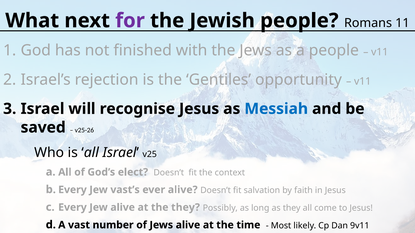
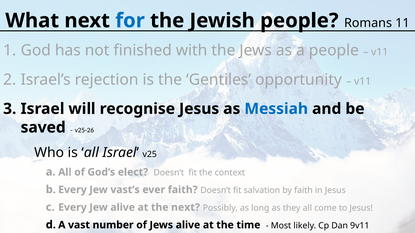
for colour: purple -> blue
ever alive: alive -> faith
the they: they -> next
